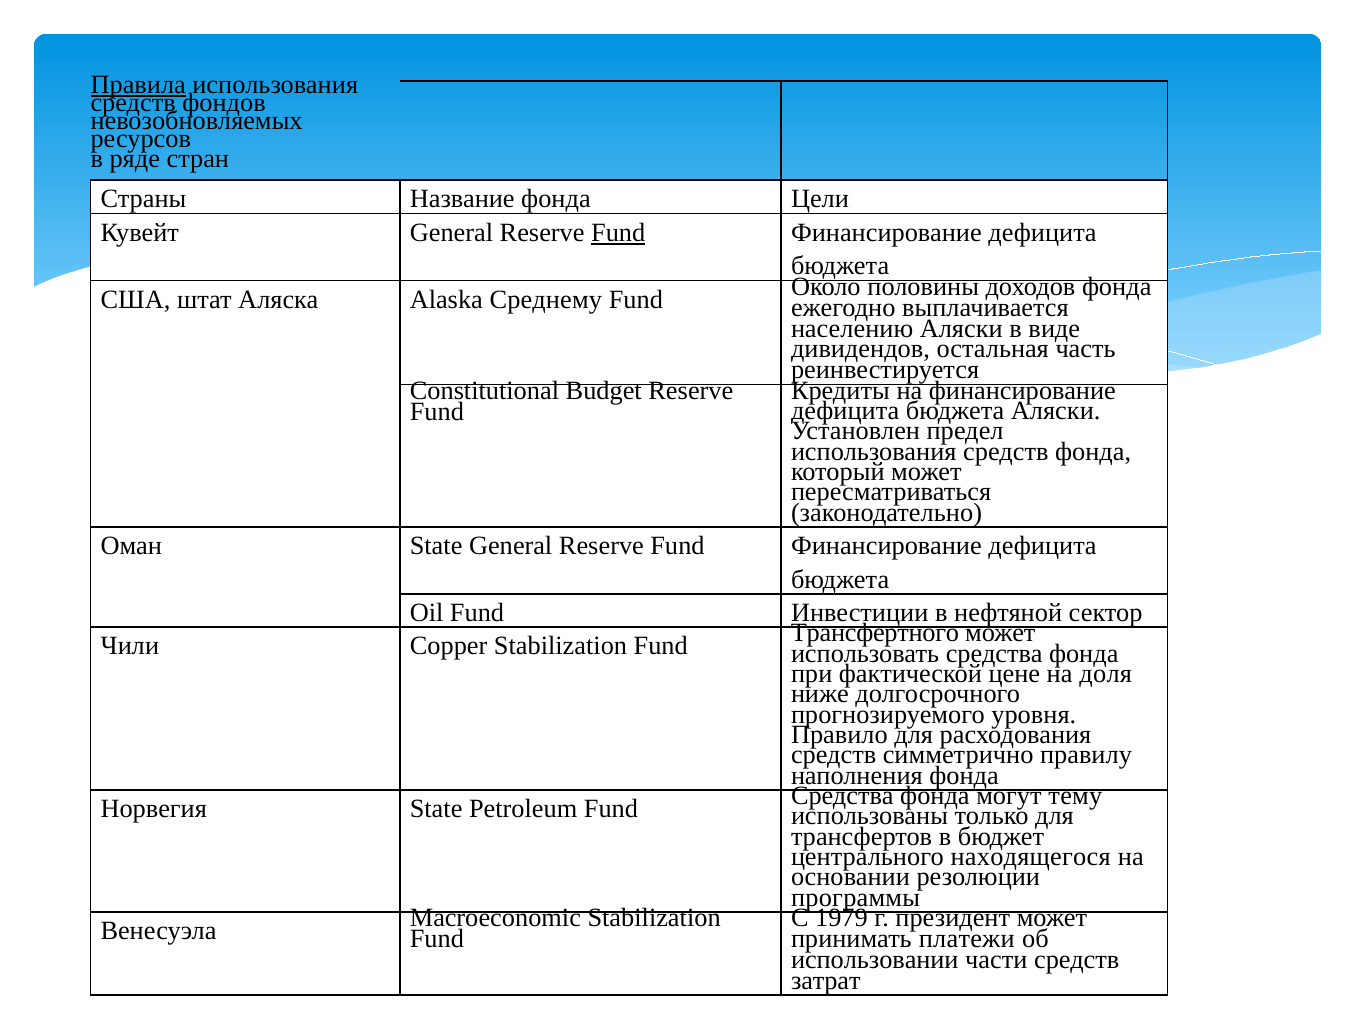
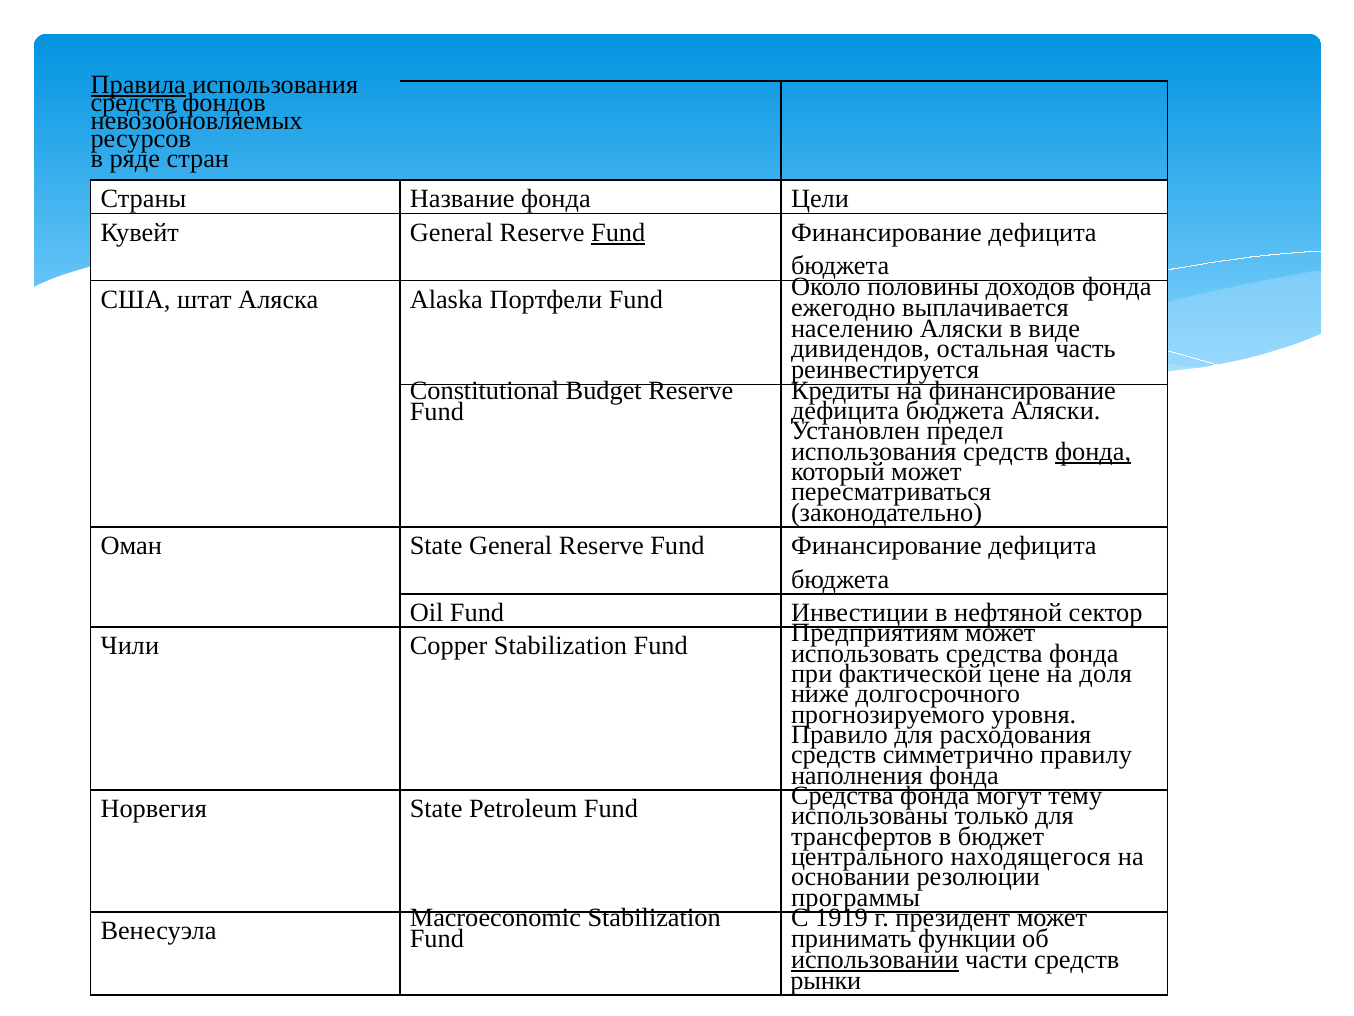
Среднему: Среднему -> Портфели
фонда at (1093, 451) underline: none -> present
Трансфертного: Трансфертного -> Предприятиям
1979: 1979 -> 1919
платежи: платежи -> функции
использовании underline: none -> present
затрат: затрат -> рынки
